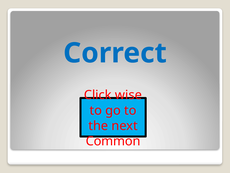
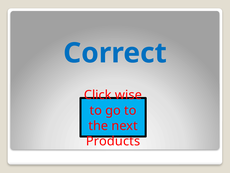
Common: Common -> Products
